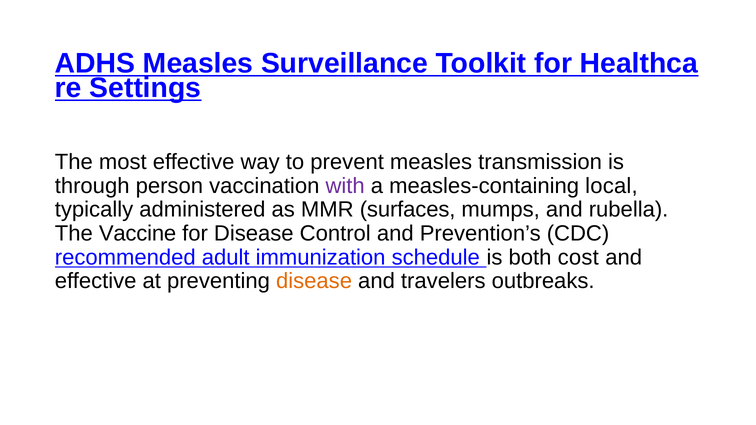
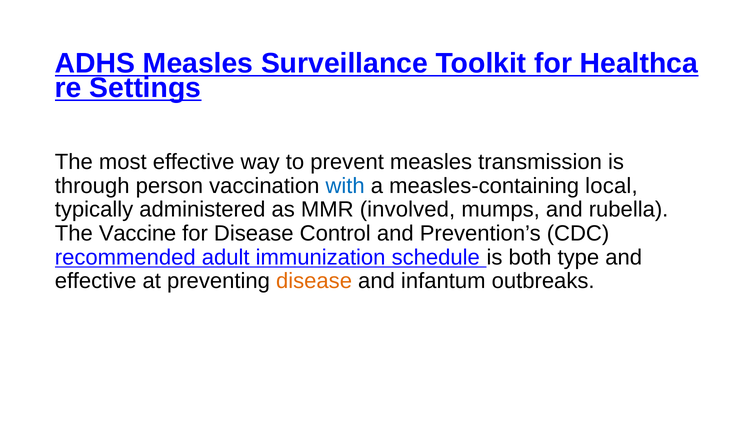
with colour: purple -> blue
surfaces: surfaces -> involved
cost: cost -> type
travelers: travelers -> infantum
